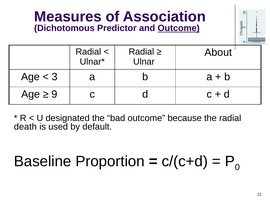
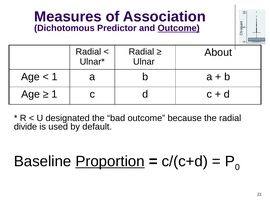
3 at (55, 77): 3 -> 1
9 at (54, 94): 9 -> 1
death: death -> divide
Proportion underline: none -> present
